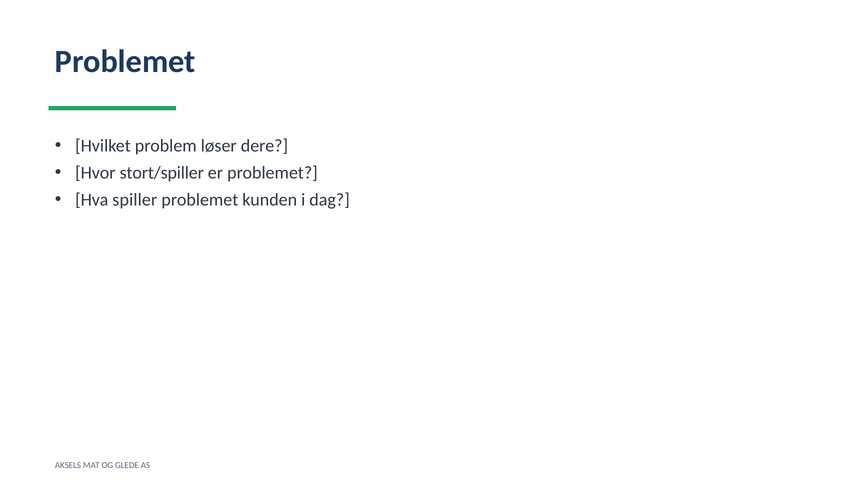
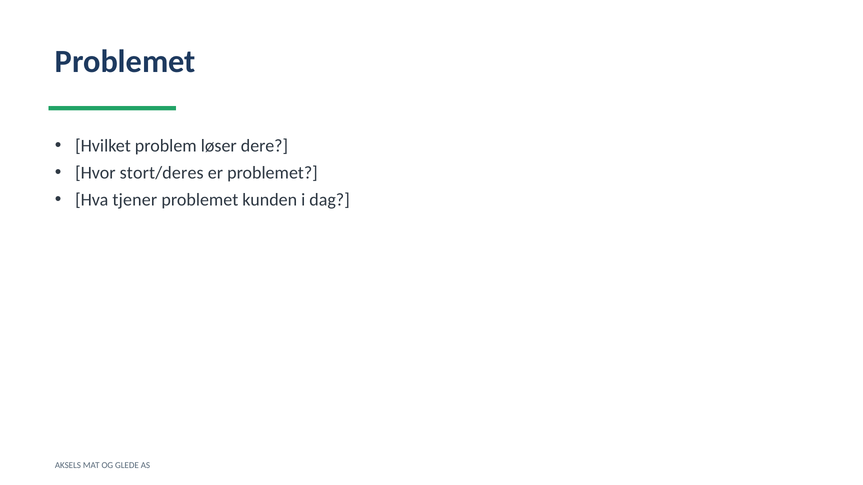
stort/spiller: stort/spiller -> stort/deres
spiller: spiller -> tjener
